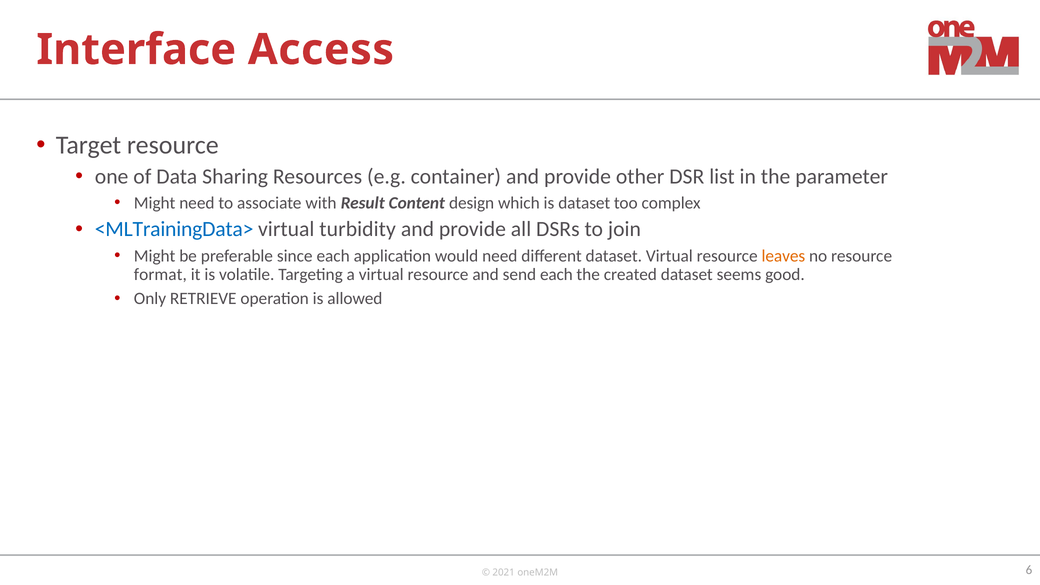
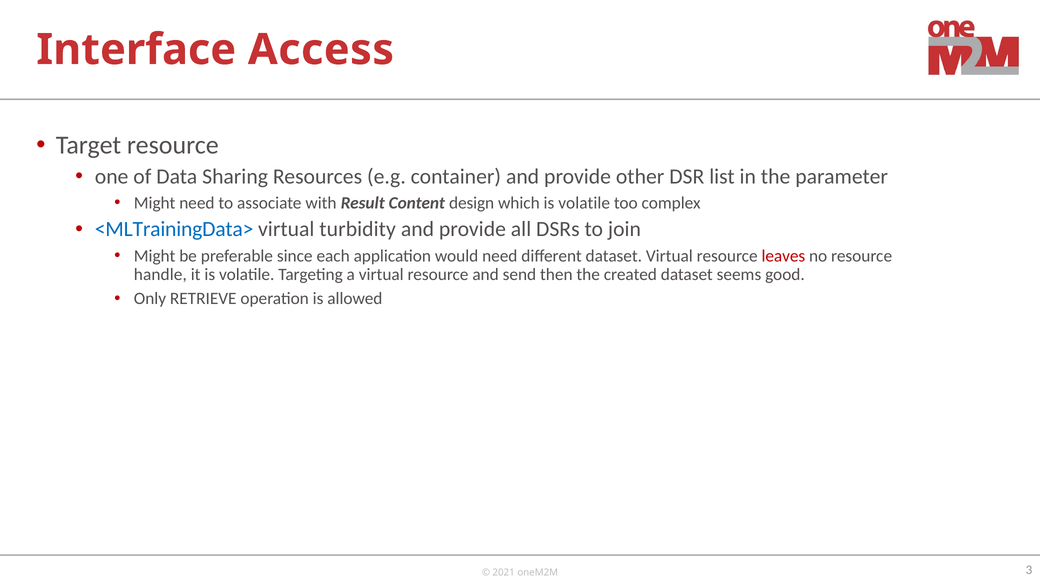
which is dataset: dataset -> volatile
leaves colour: orange -> red
format: format -> handle
send each: each -> then
6: 6 -> 3
